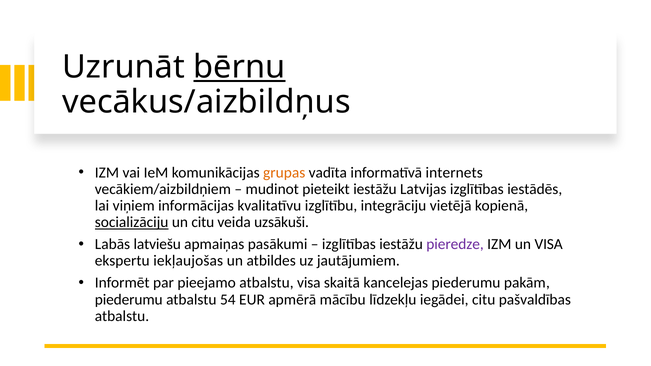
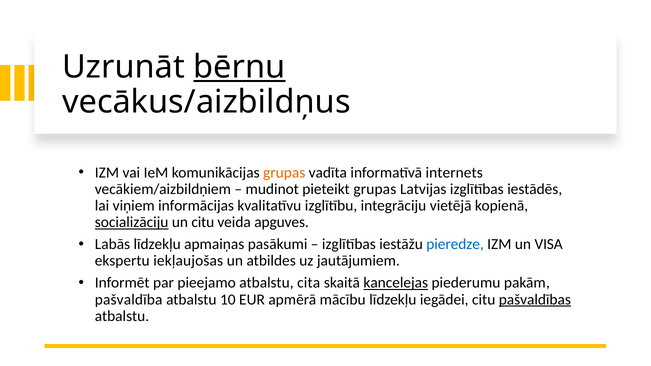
pieteikt iestāžu: iestāžu -> grupas
uzsākuši: uzsākuši -> apguves
Labās latviešu: latviešu -> līdzekļu
pieredze colour: purple -> blue
atbalstu visa: visa -> cita
kancelejas underline: none -> present
piederumu at (129, 300): piederumu -> pašvaldība
54: 54 -> 10
pašvaldības underline: none -> present
